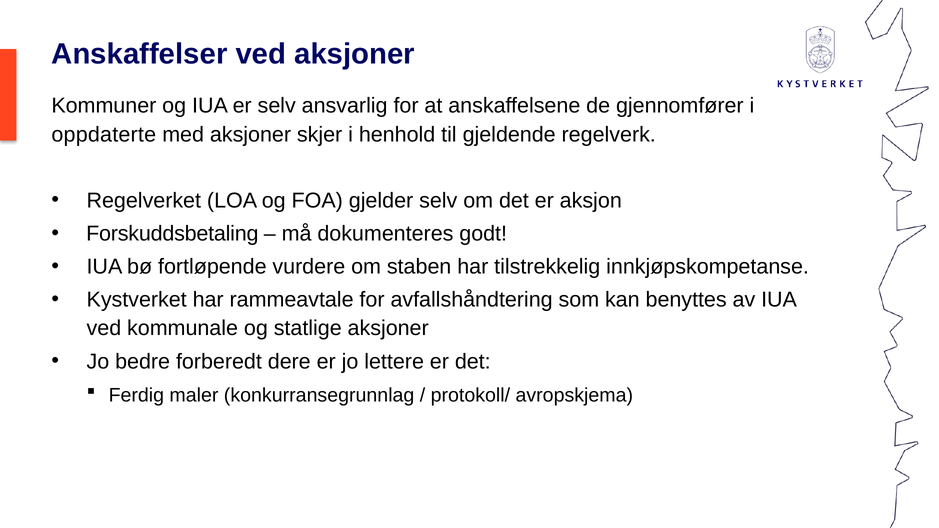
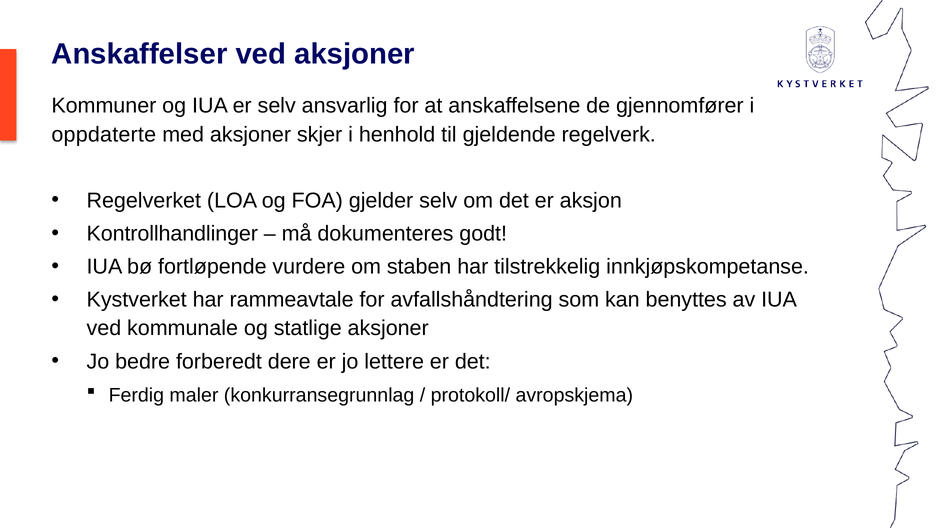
Forskuddsbetaling: Forskuddsbetaling -> Kontrollhandlinger
